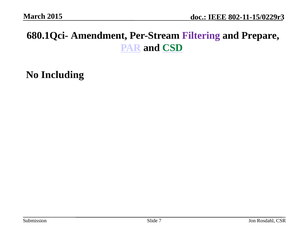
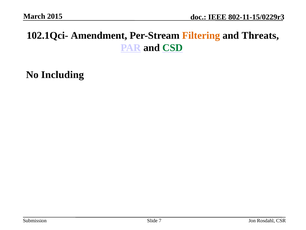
680.1Qci-: 680.1Qci- -> 102.1Qci-
Filtering colour: purple -> orange
Prepare: Prepare -> Threats
